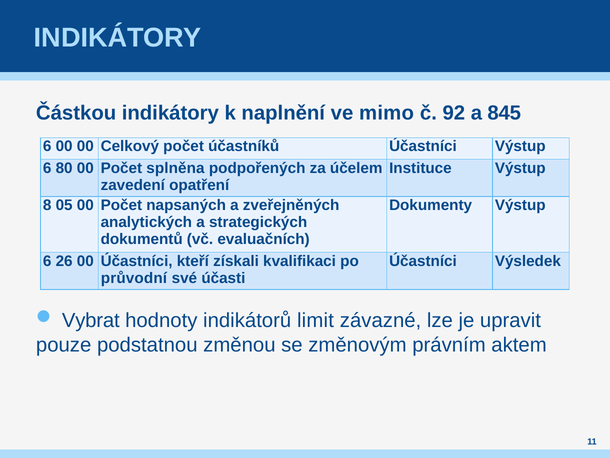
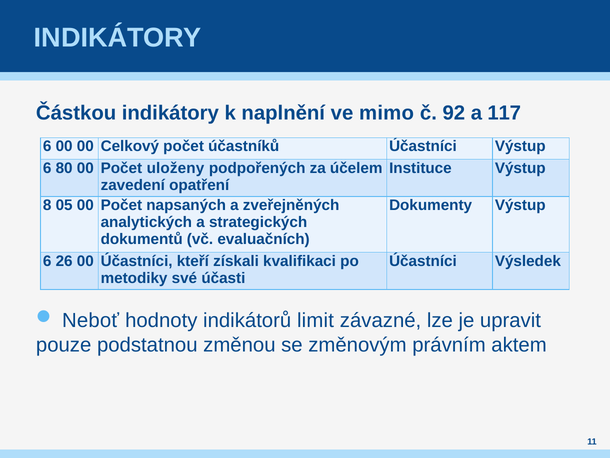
845: 845 -> 117
splněna: splněna -> uloženy
průvodní: průvodní -> metodiky
Vybrat: Vybrat -> Neboť
